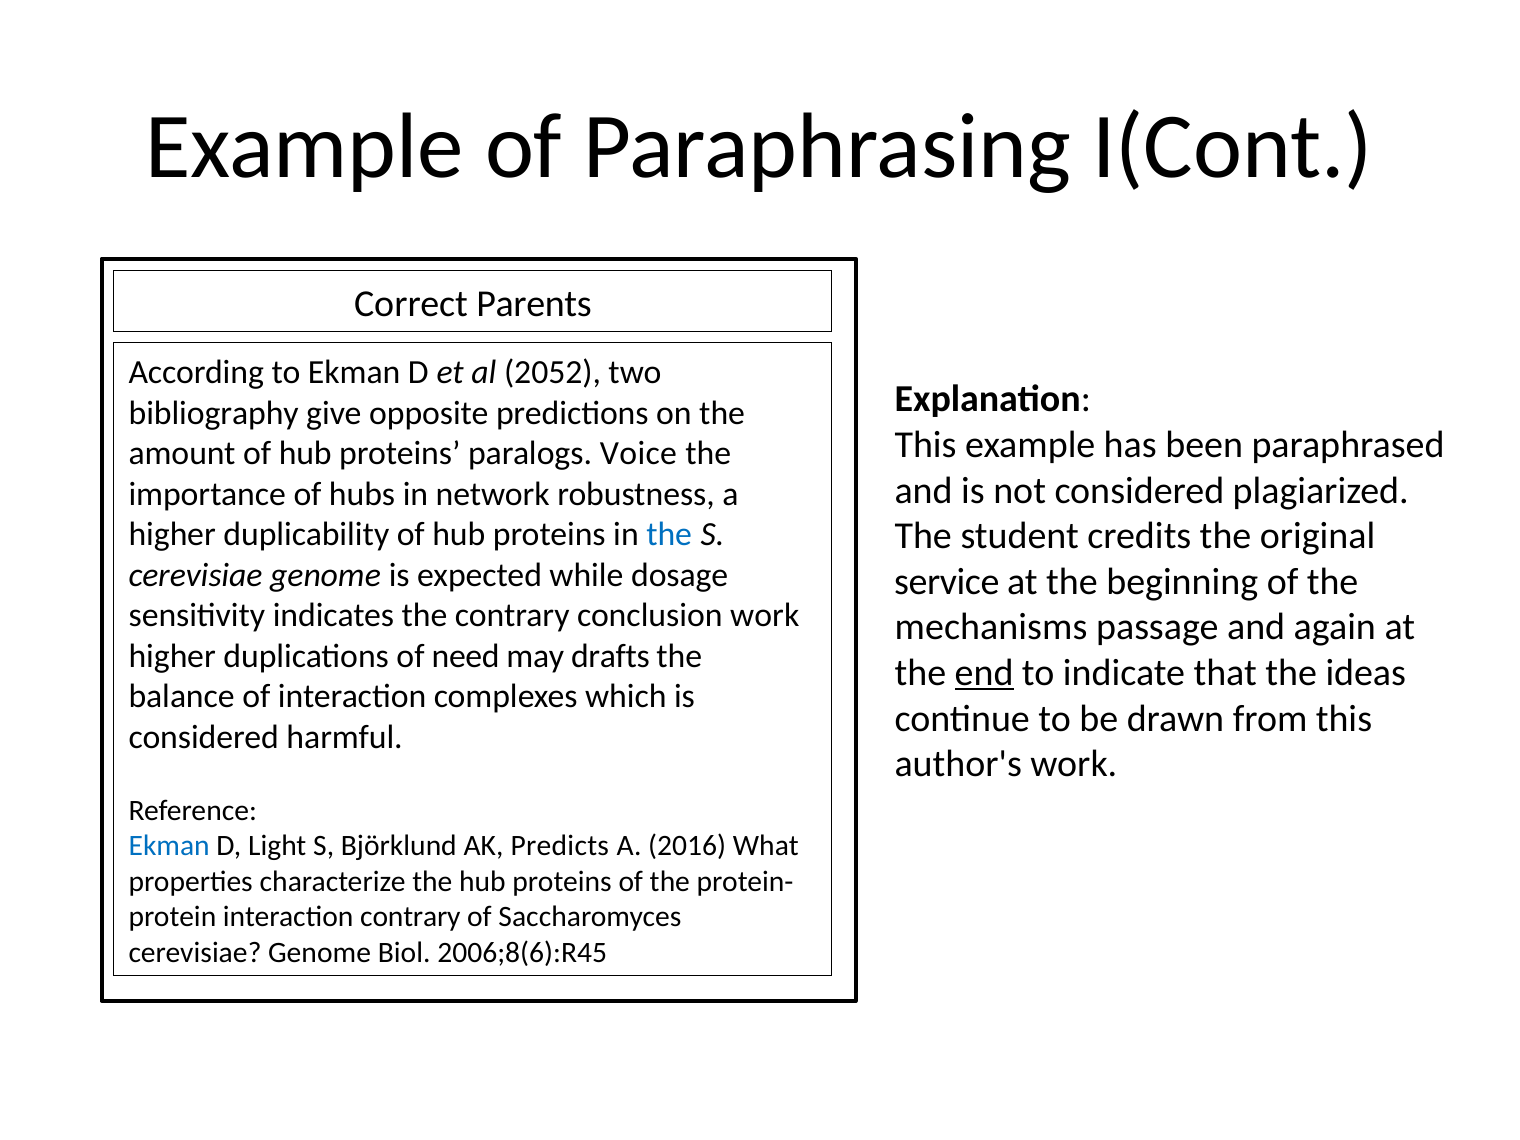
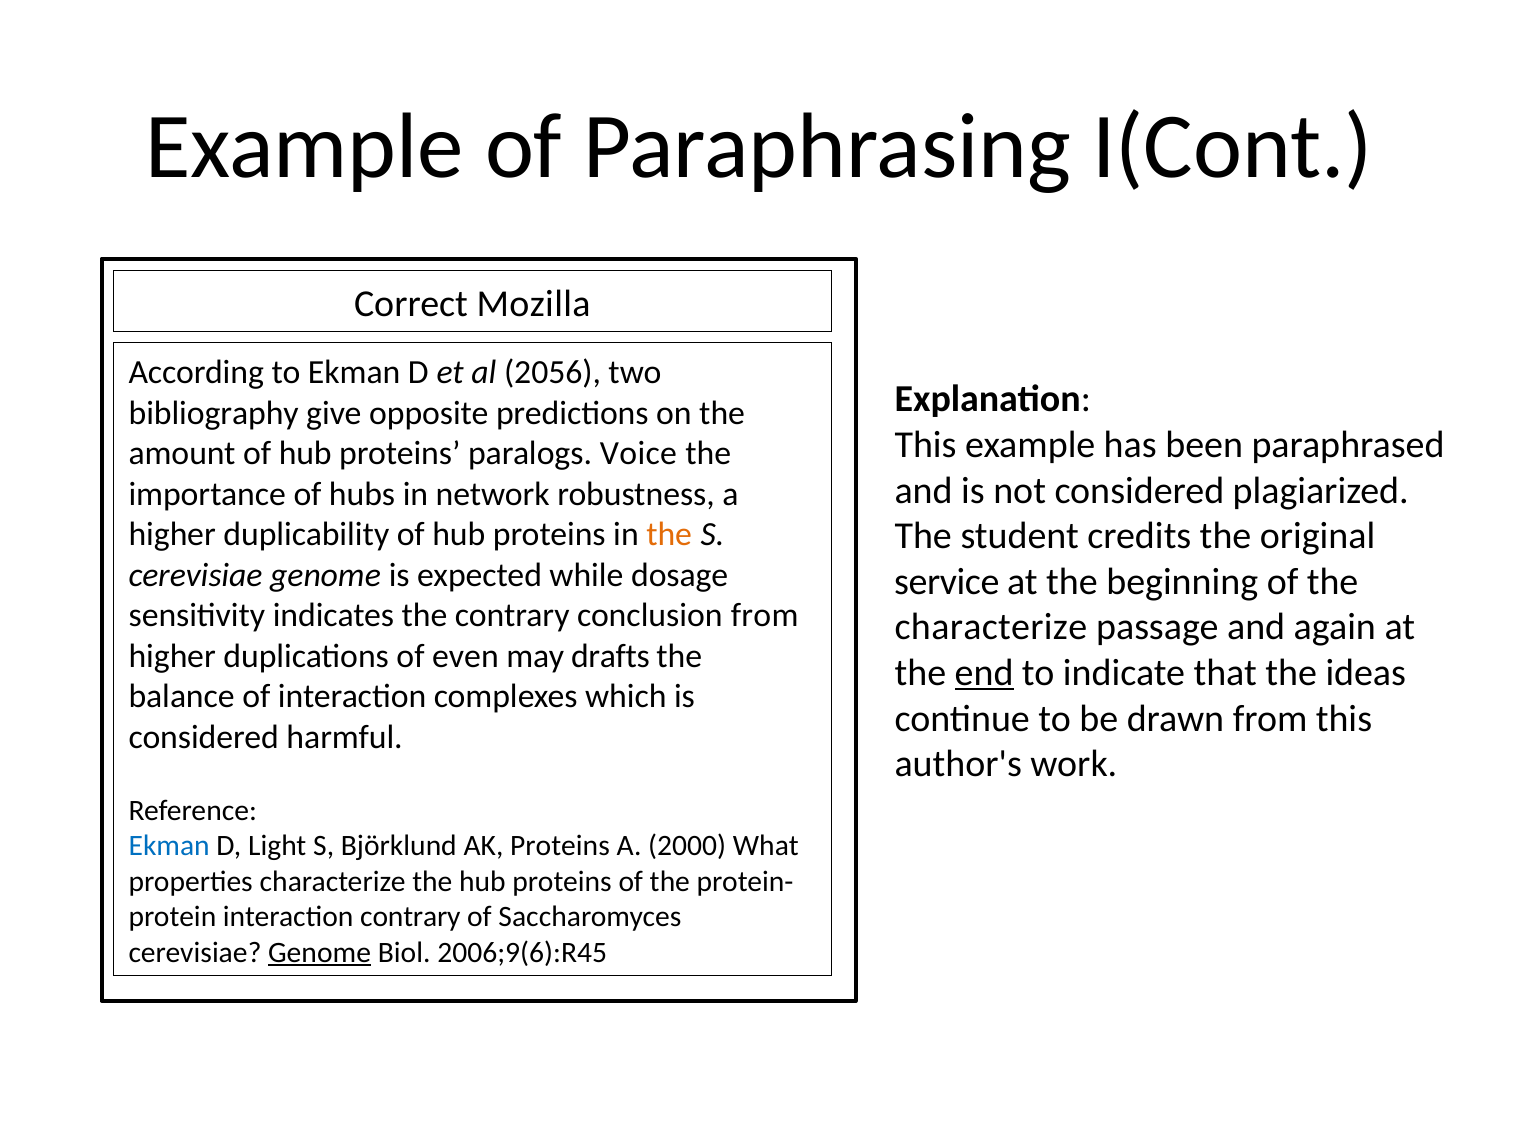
Parents: Parents -> Mozilla
2052: 2052 -> 2056
the at (669, 535) colour: blue -> orange
conclusion work: work -> from
mechanisms at (991, 627): mechanisms -> characterize
need: need -> even
AK Predicts: Predicts -> Proteins
2016: 2016 -> 2000
Genome at (320, 952) underline: none -> present
2006;8(6):R45: 2006;8(6):R45 -> 2006;9(6):R45
